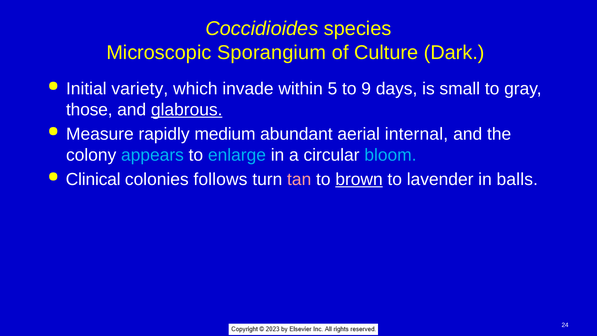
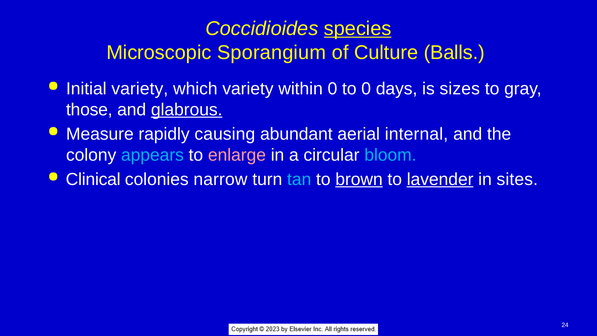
species underline: none -> present
Dark: Dark -> Balls
which invade: invade -> variety
within 5: 5 -> 0
to 9: 9 -> 0
small: small -> sizes
medium: medium -> causing
enlarge colour: light blue -> pink
follows: follows -> narrow
tan colour: pink -> light blue
lavender underline: none -> present
balls: balls -> sites
